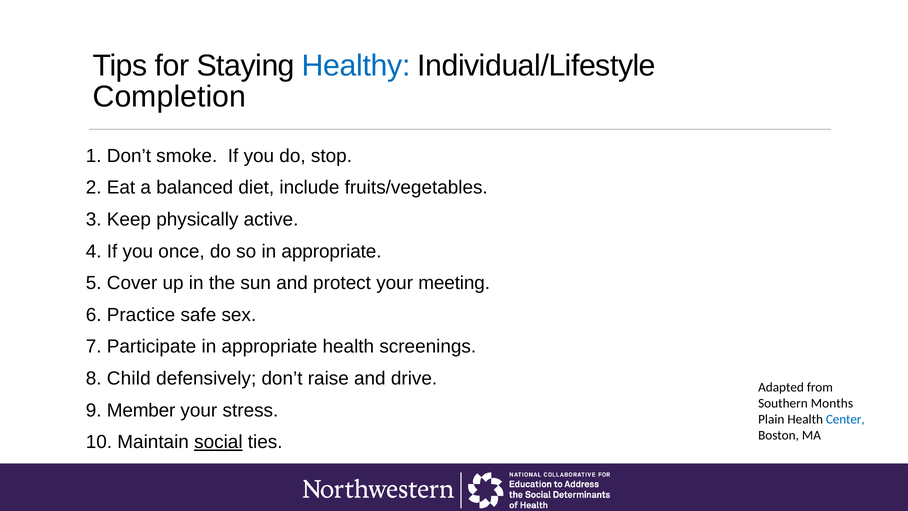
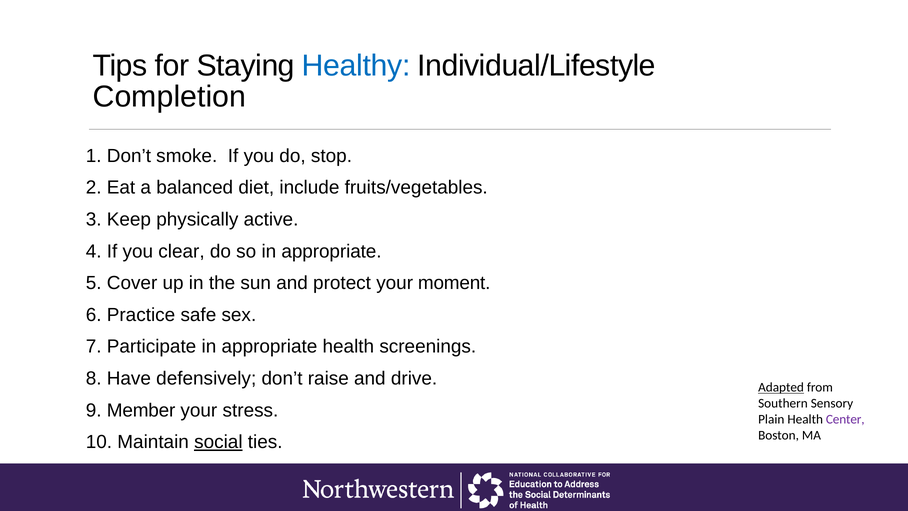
once: once -> clear
meeting: meeting -> moment
Child: Child -> Have
Adapted underline: none -> present
Months: Months -> Sensory
Center colour: blue -> purple
